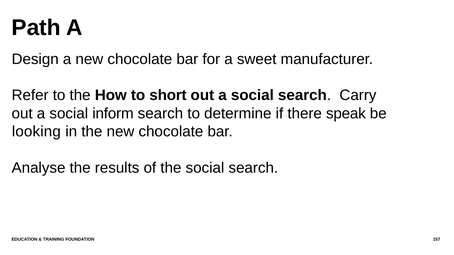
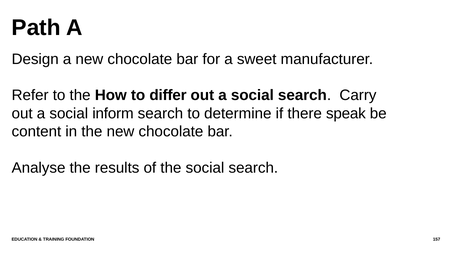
short: short -> differ
looking: looking -> content
